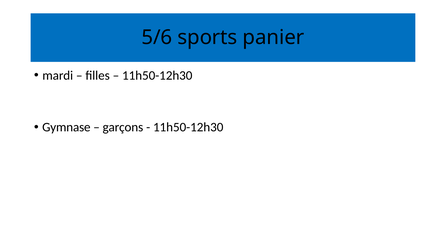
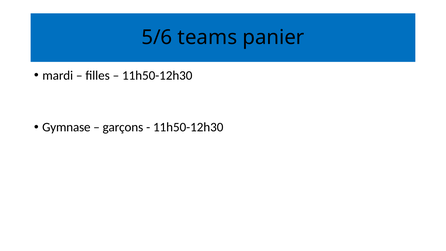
sports: sports -> teams
